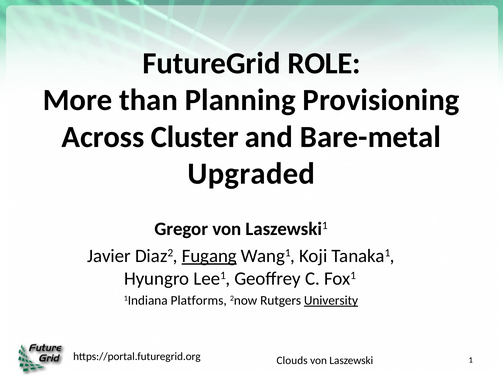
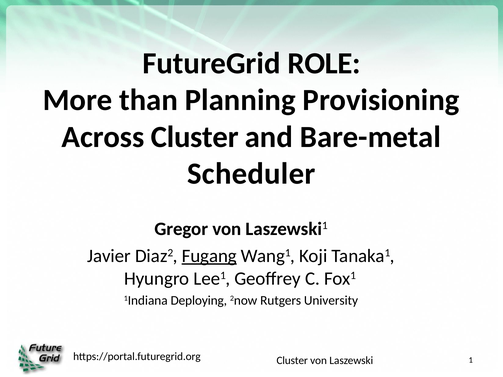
Upgraded: Upgraded -> Scheduler
Platforms: Platforms -> Deploying
University underline: present -> none
Clouds at (292, 361): Clouds -> Cluster
